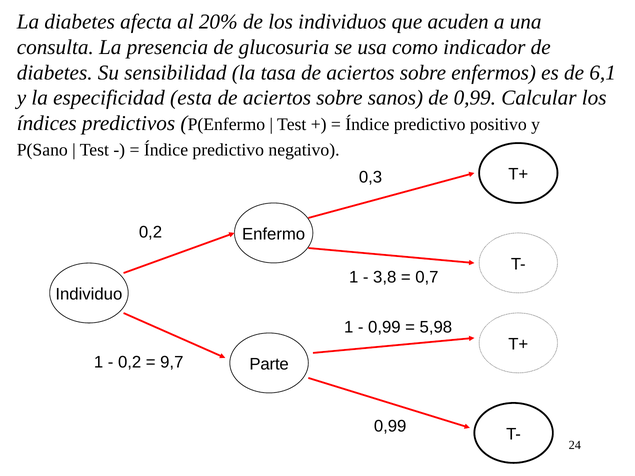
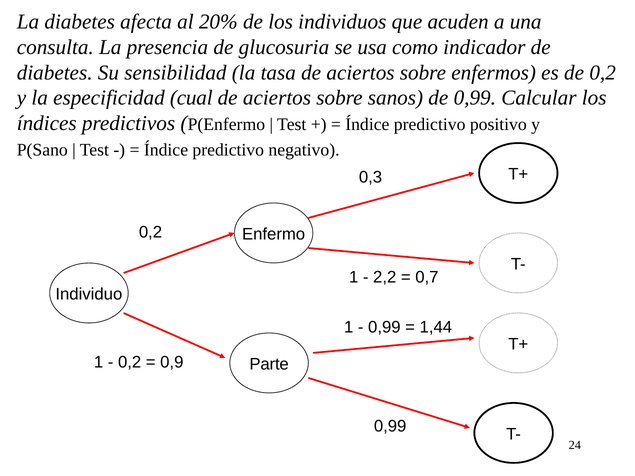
de 6,1: 6,1 -> 0,2
esta: esta -> cual
3,8: 3,8 -> 2,2
5,98: 5,98 -> 1,44
9,7: 9,7 -> 0,9
